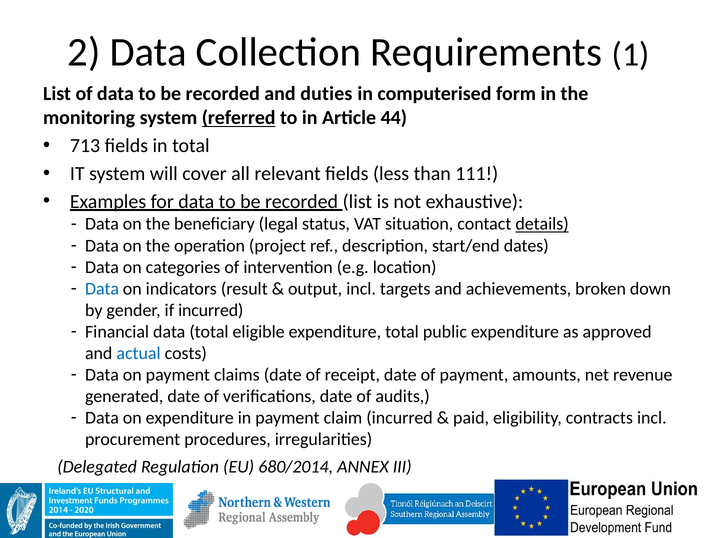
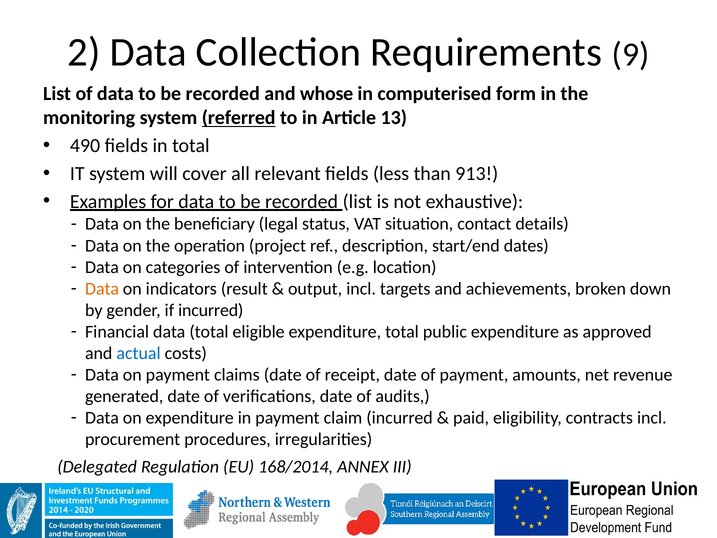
1: 1 -> 9
duties: duties -> whose
44: 44 -> 13
713: 713 -> 490
111: 111 -> 913
details underline: present -> none
Data at (102, 289) colour: blue -> orange
680/2014: 680/2014 -> 168/2014
